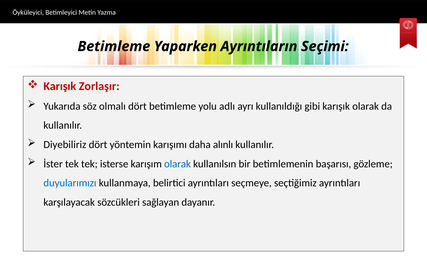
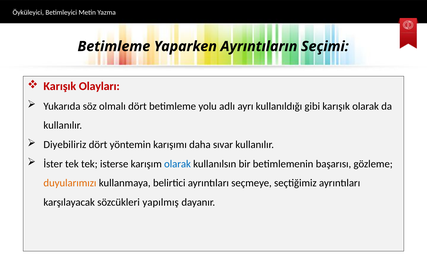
Zorlaşır: Zorlaşır -> Olayları
alınlı: alınlı -> sıvar
duyularımızı colour: blue -> orange
sağlayan: sağlayan -> yapılmış
